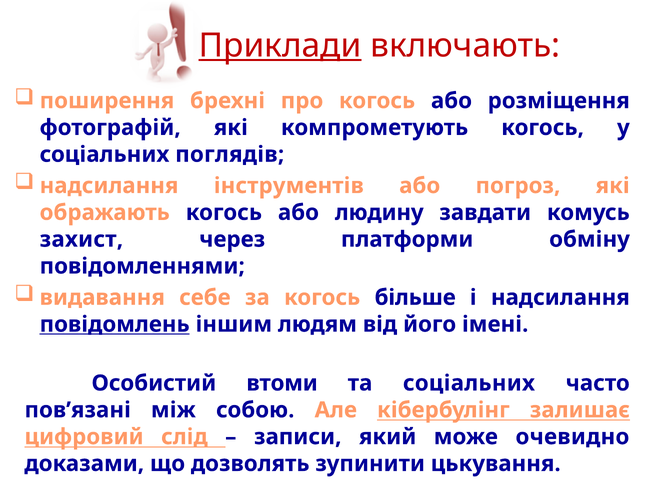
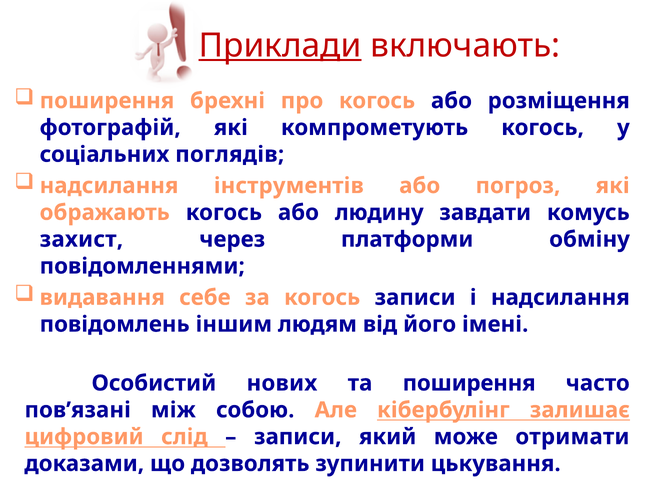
когось більше: більше -> записи
повідомлень underline: present -> none
втоми: втоми -> нових
та соціальних: соціальних -> поширення
очевидно: очевидно -> отримати
